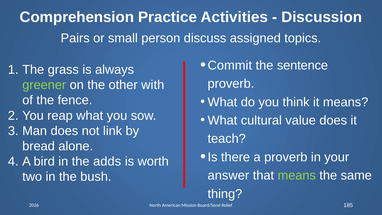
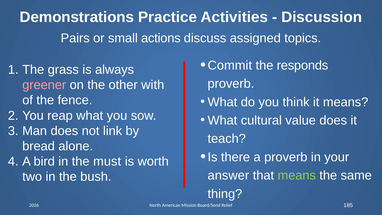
Comprehension: Comprehension -> Demonstrations
person: person -> actions
sentence: sentence -> responds
greener colour: light green -> pink
adds: adds -> must
